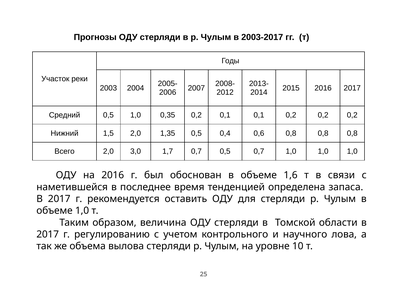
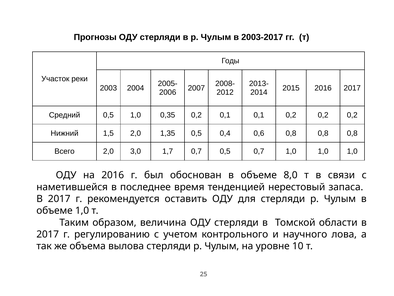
1,6: 1,6 -> 8,0
определена: определена -> нерестовый
